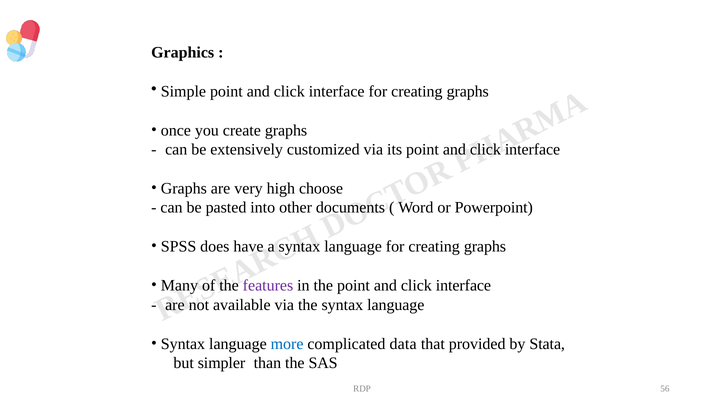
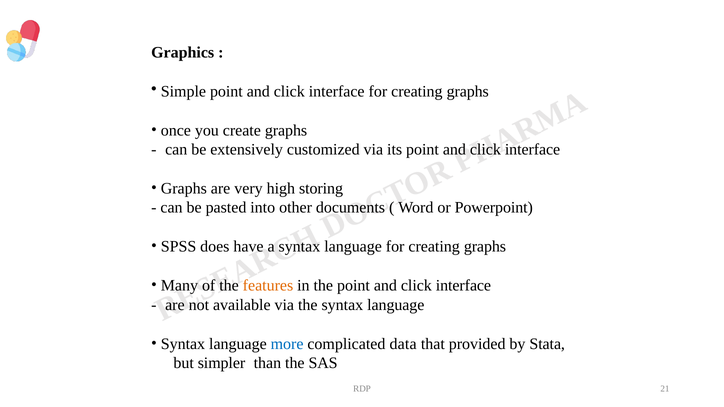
choose: choose -> storing
features colour: purple -> orange
56: 56 -> 21
